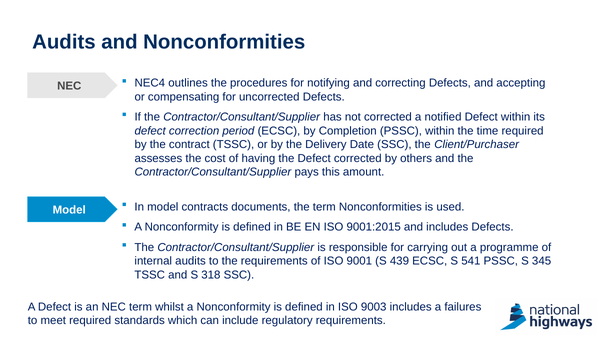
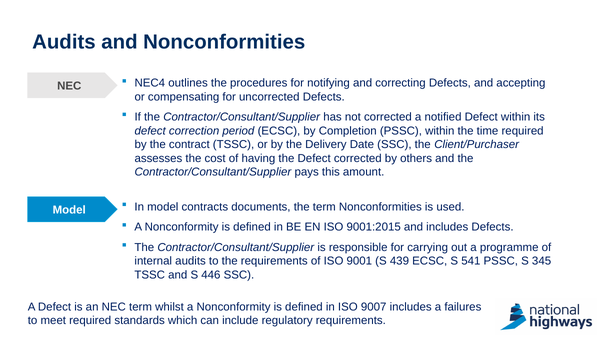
318: 318 -> 446
9003: 9003 -> 9007
